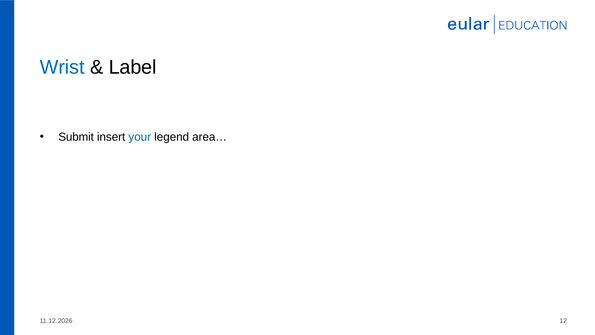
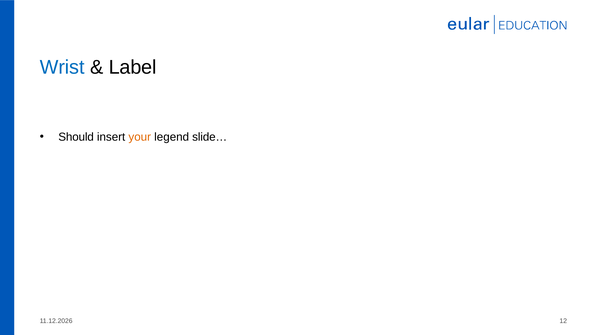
Submit: Submit -> Should
your colour: blue -> orange
area…: area… -> slide…
